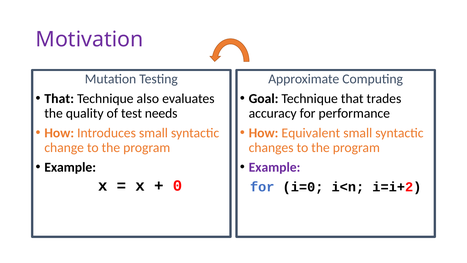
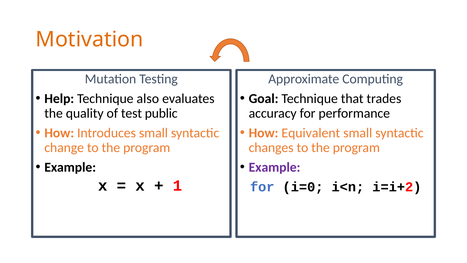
Motivation colour: purple -> orange
That at (59, 99): That -> Help
needs: needs -> public
0: 0 -> 1
